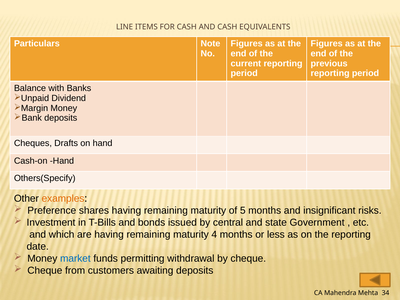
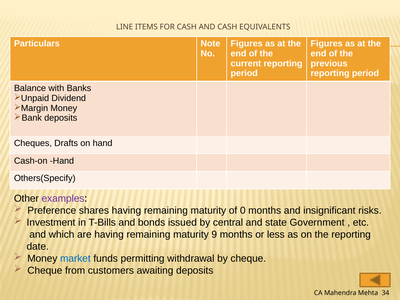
examples colour: orange -> purple
5: 5 -> 0
4: 4 -> 9
